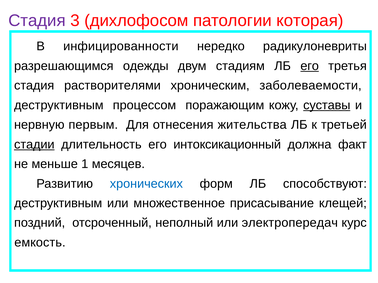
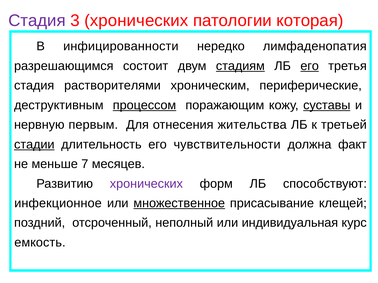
3 дихлофосом: дихлофосом -> хронических
радикулоневриты: радикулоневриты -> лимфаденопатия
одежды: одежды -> состоит
стадиям underline: none -> present
заболеваемости: заболеваемости -> периферические
процессом underline: none -> present
интоксикационный: интоксикационный -> чувствительности
1: 1 -> 7
хронических at (146, 184) colour: blue -> purple
деструктивным at (58, 204): деструктивным -> инфекционное
множественное underline: none -> present
электропередач: электропередач -> индивидуальная
